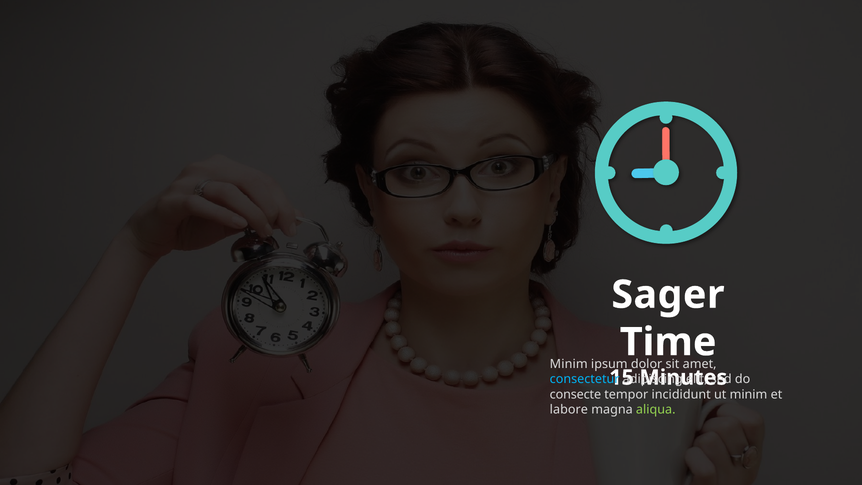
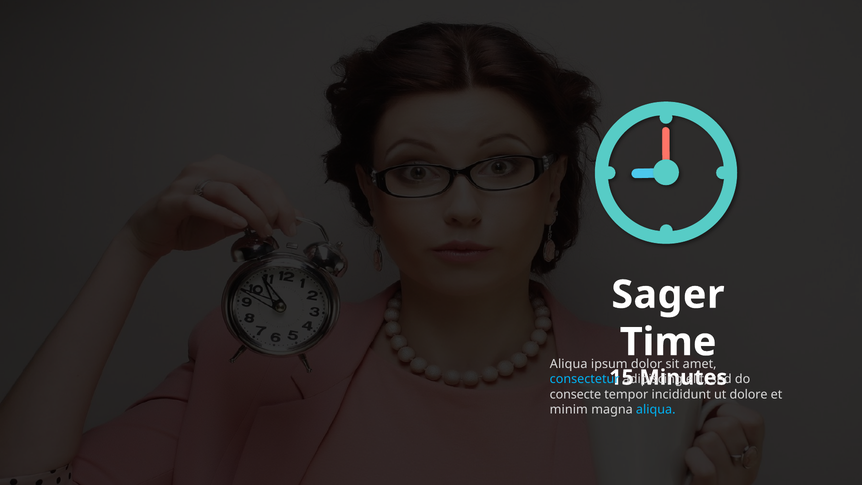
Minim at (569, 364): Minim -> Aliqua
minim at (748, 394): minim -> dolore
labore: labore -> minim
aliqua at (656, 409) colour: light green -> light blue
